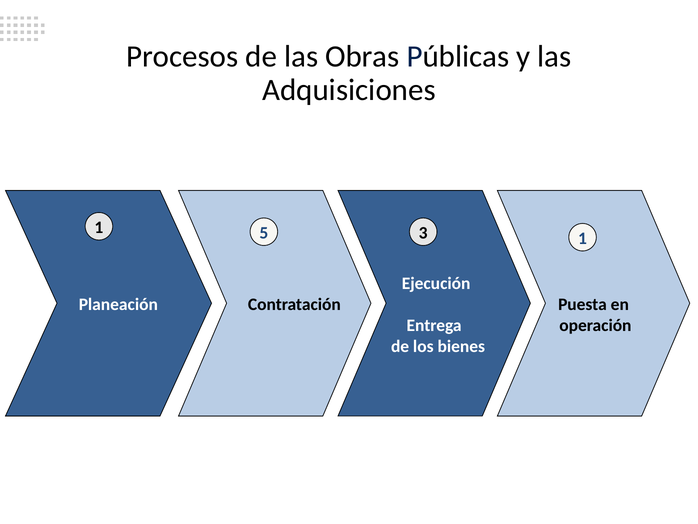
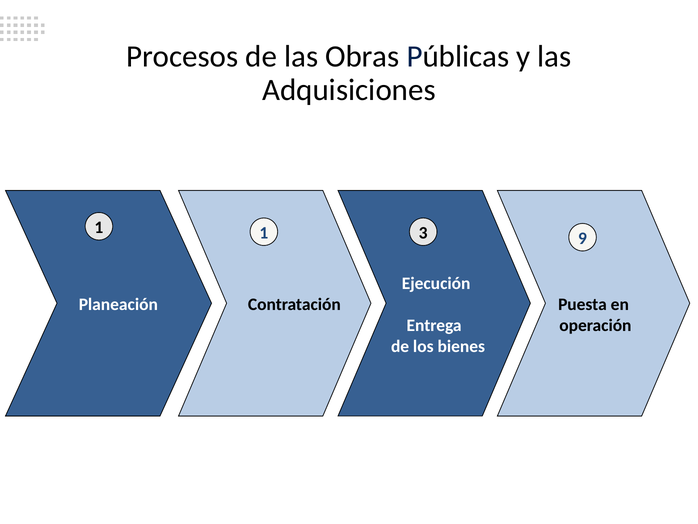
1 5: 5 -> 1
3 1: 1 -> 9
